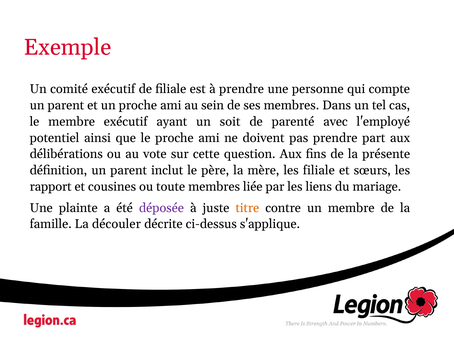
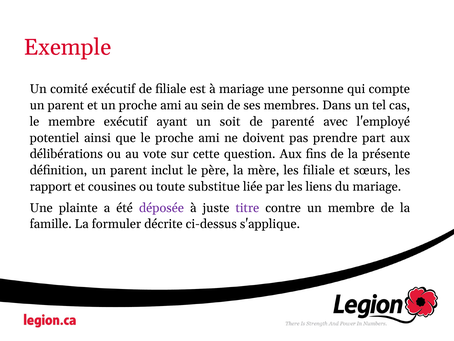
à prendre: prendre -> mariage
toute membres: membres -> substitue
titre colour: orange -> purple
découler: découler -> formuler
